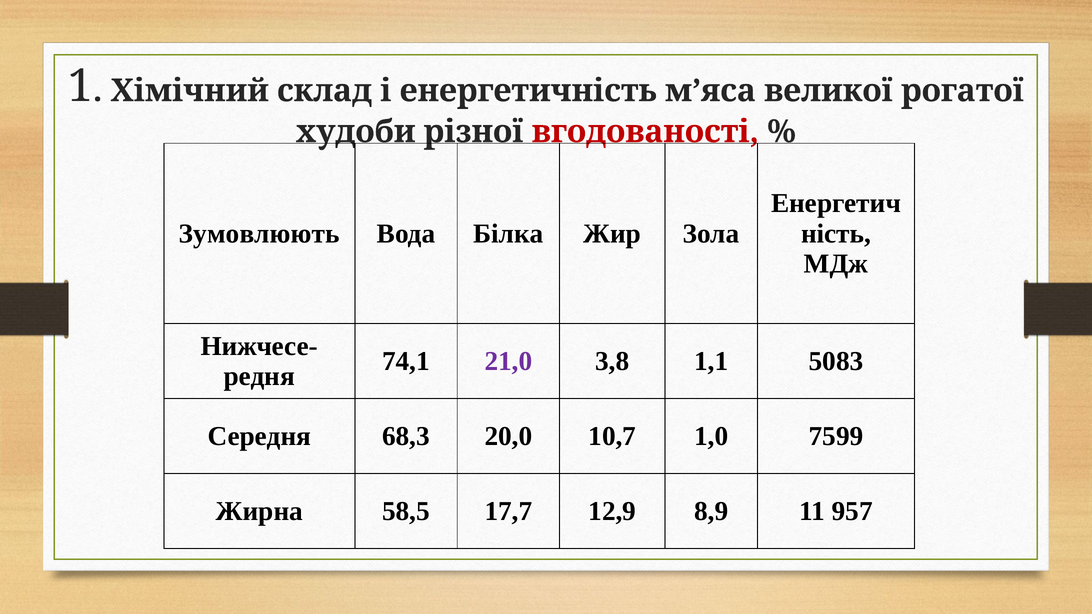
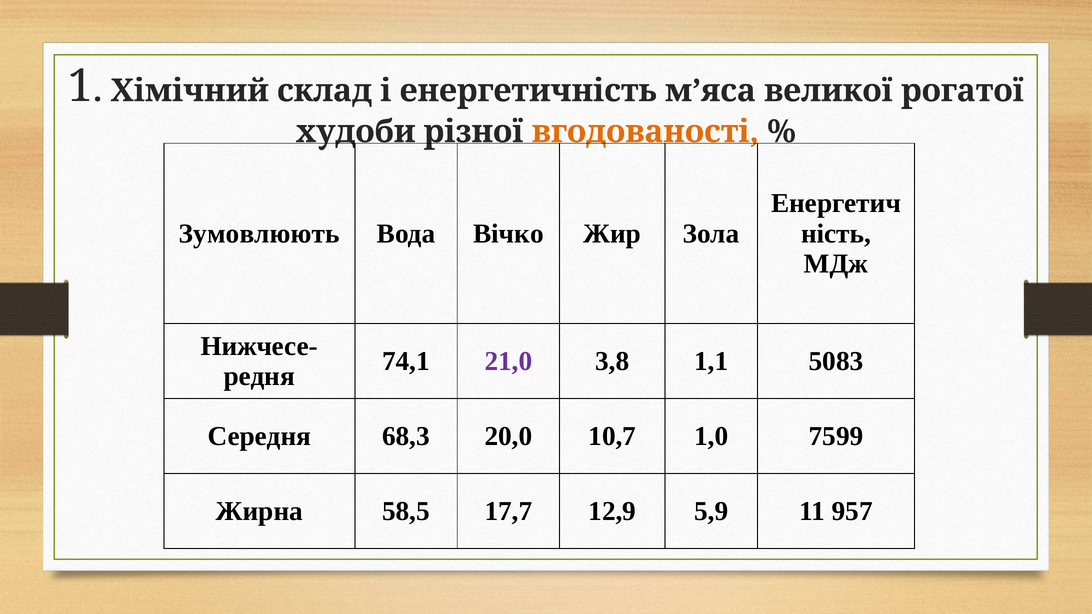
вгодованості colour: red -> orange
Білка: Білка -> Вічко
8,9: 8,9 -> 5,9
